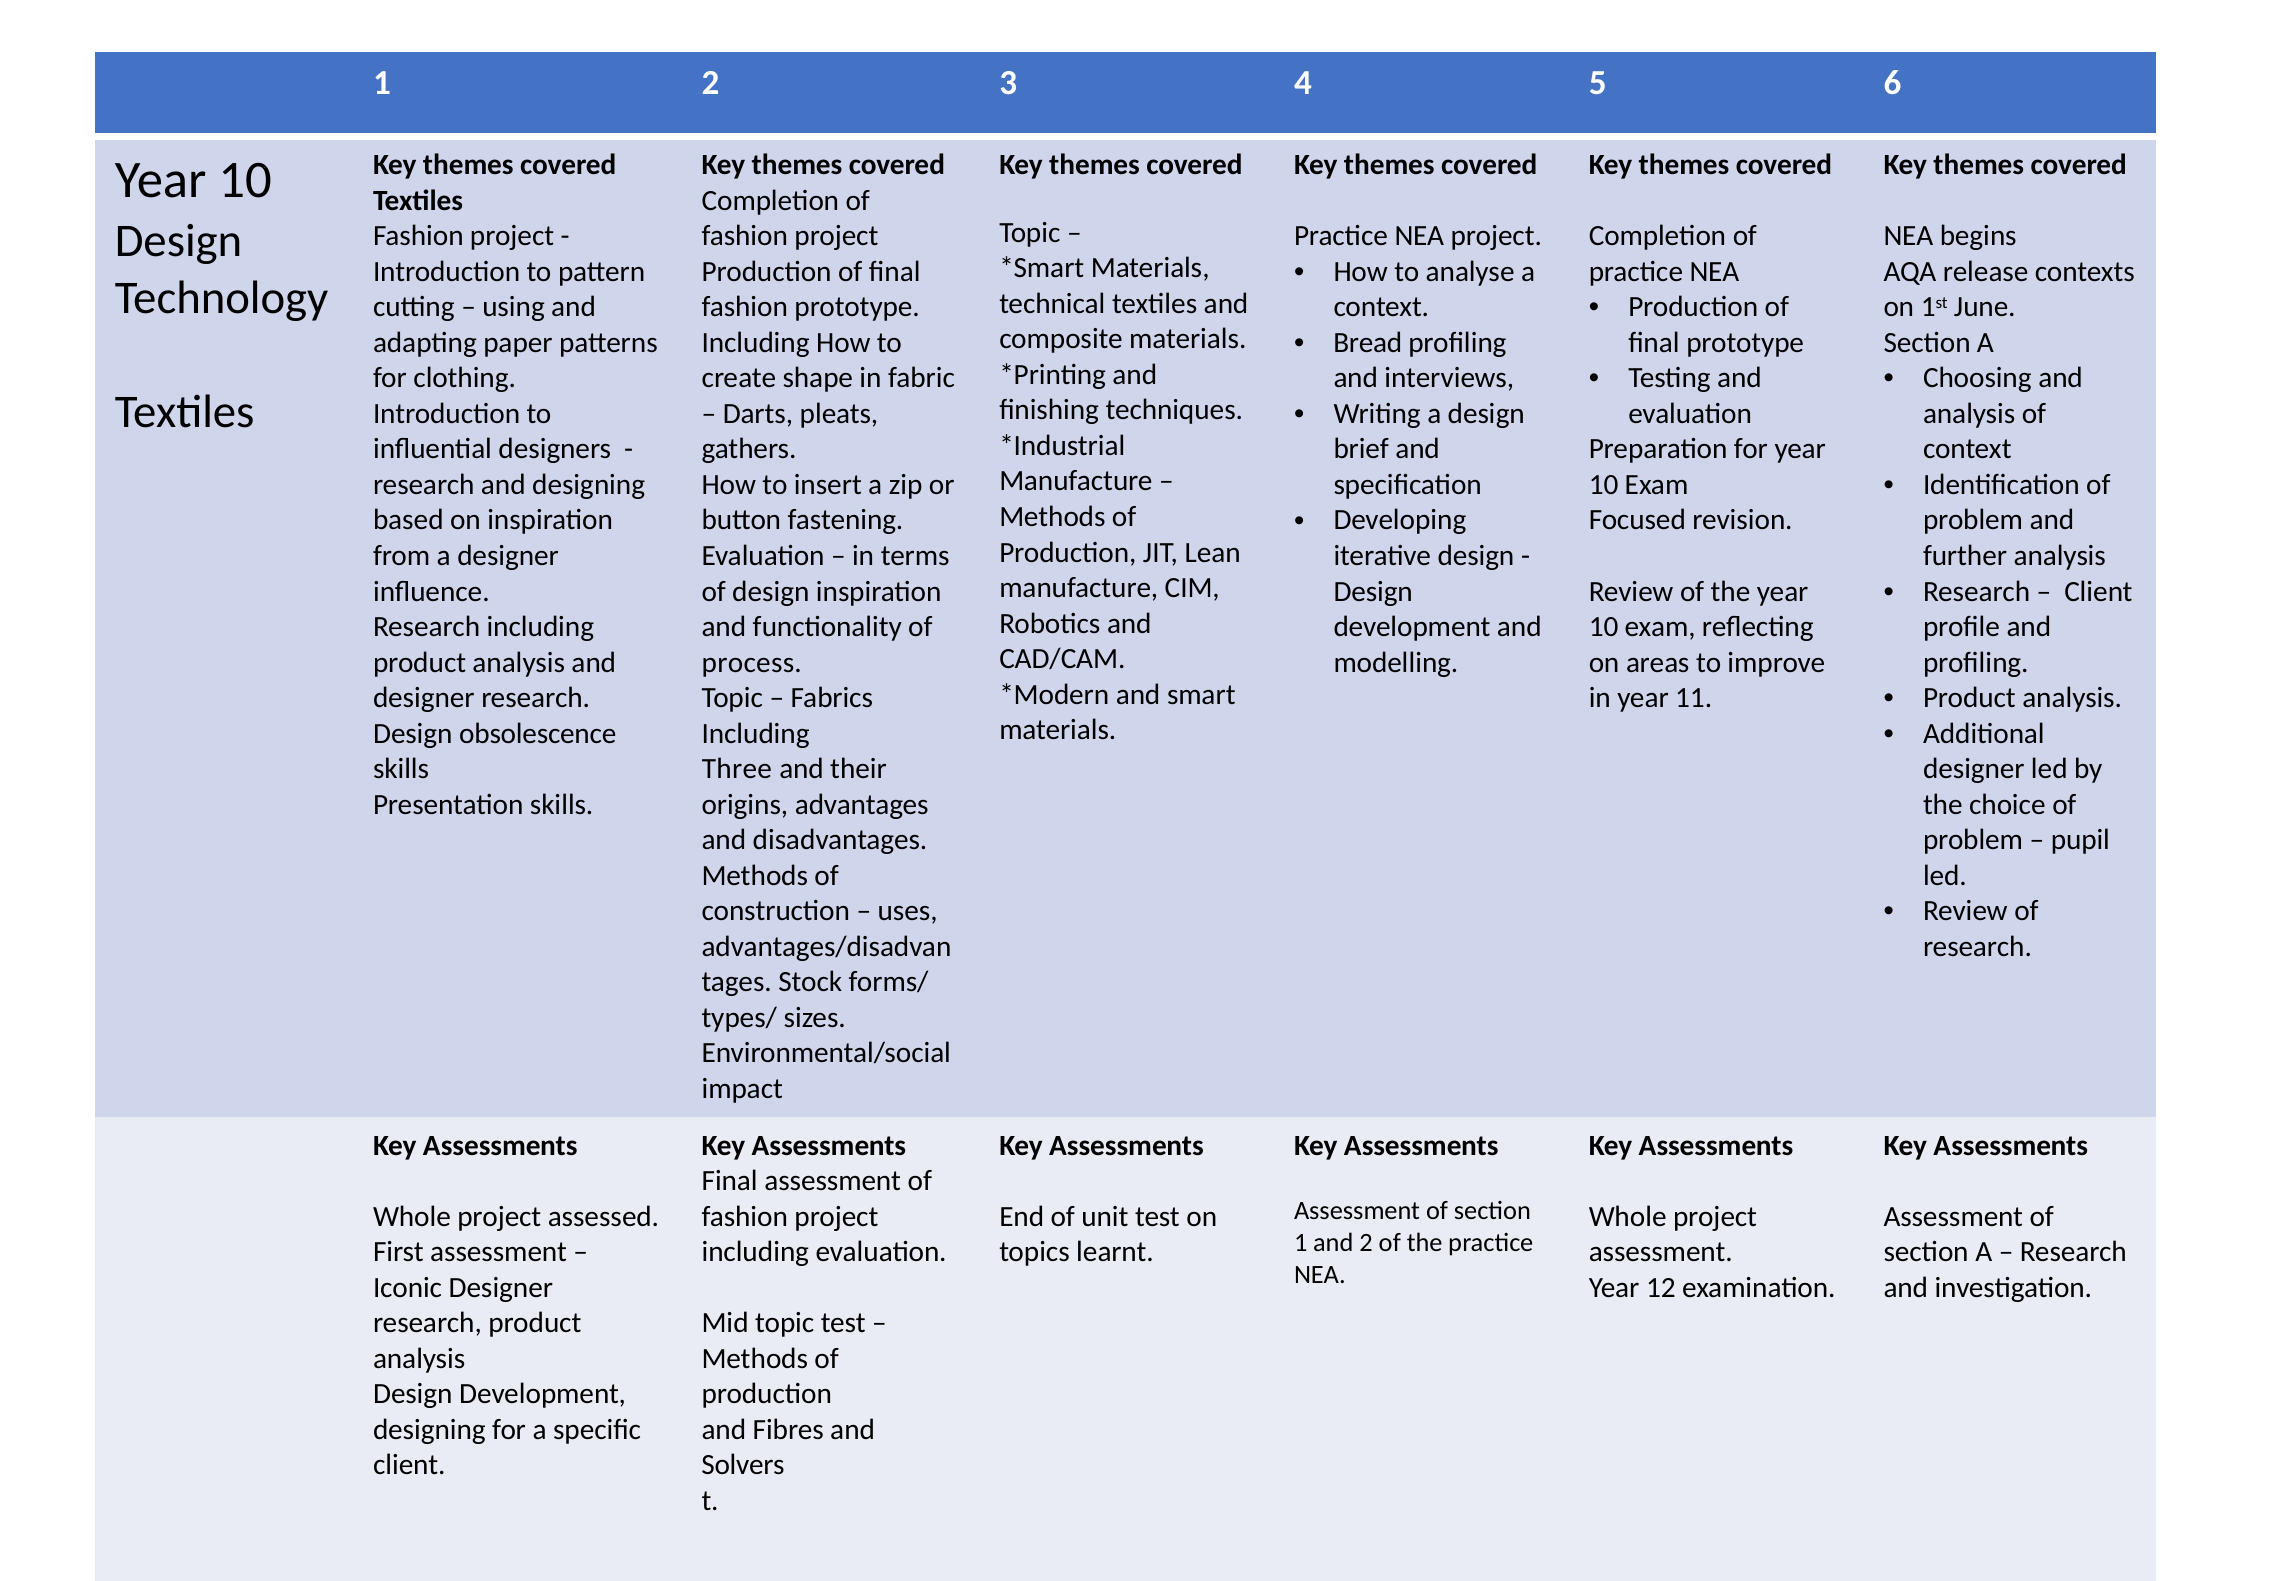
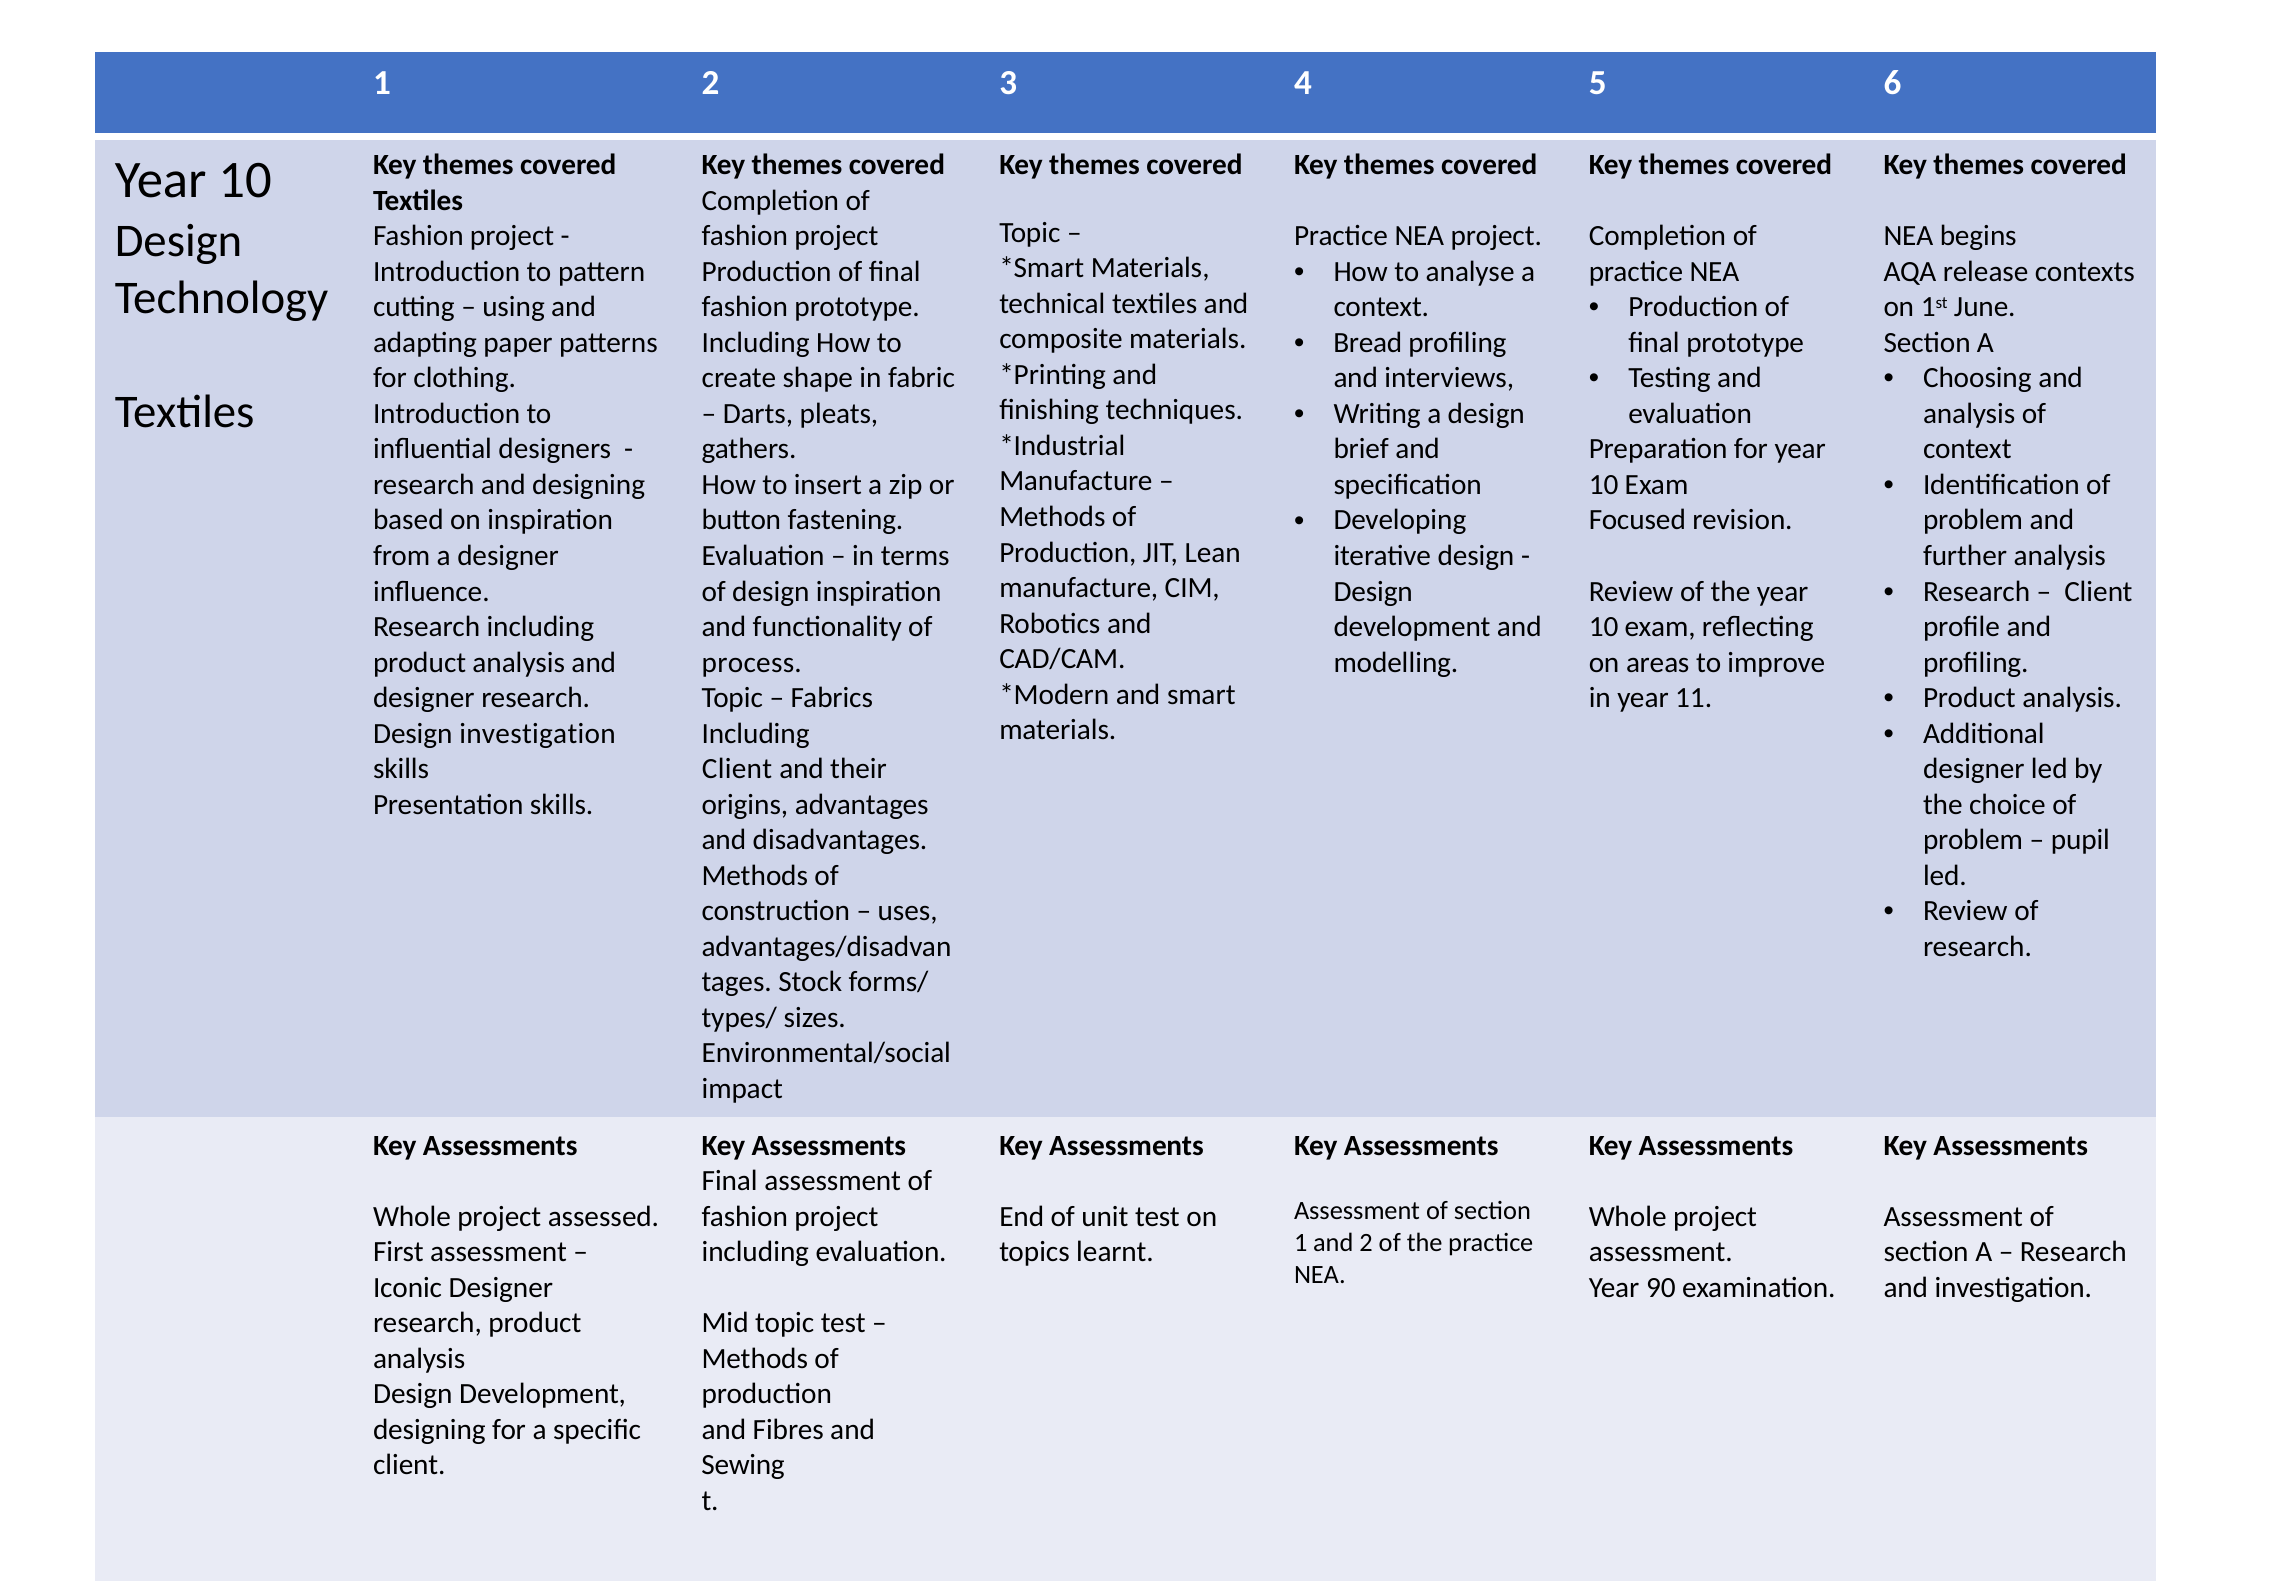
Design obsolescence: obsolescence -> investigation
Three at (737, 769): Three -> Client
12: 12 -> 90
Solvers: Solvers -> Sewing
